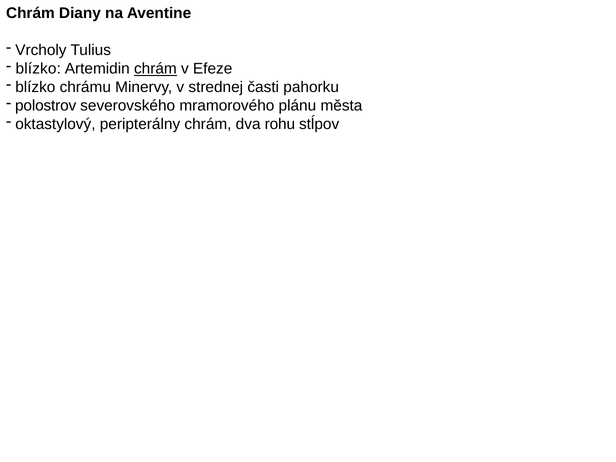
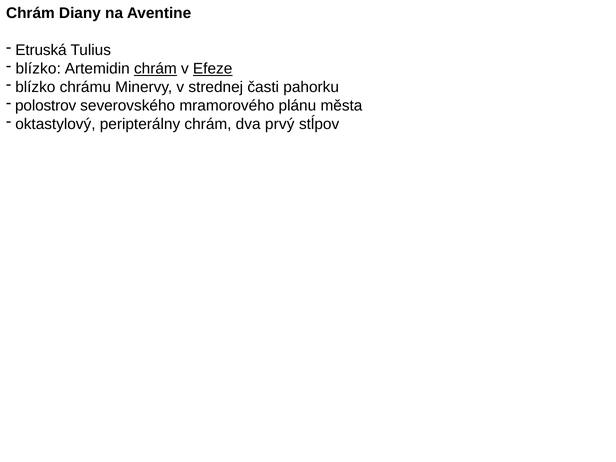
Vrcholy: Vrcholy -> Etruská
Efeze underline: none -> present
rohu: rohu -> prvý
